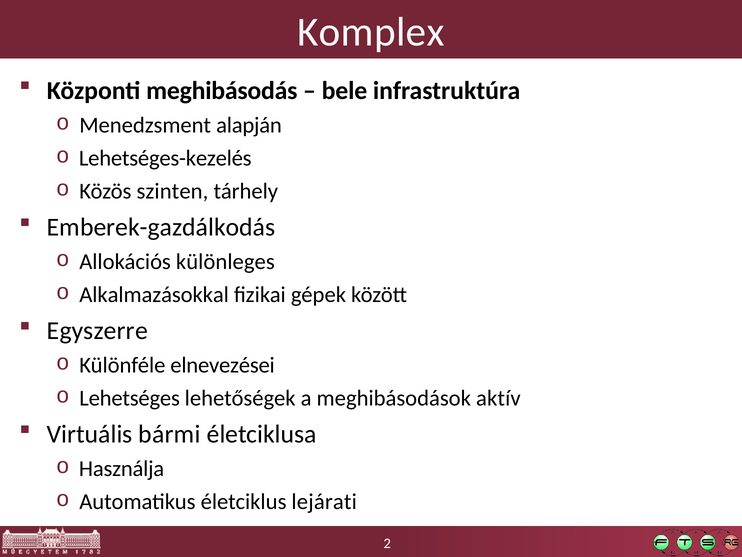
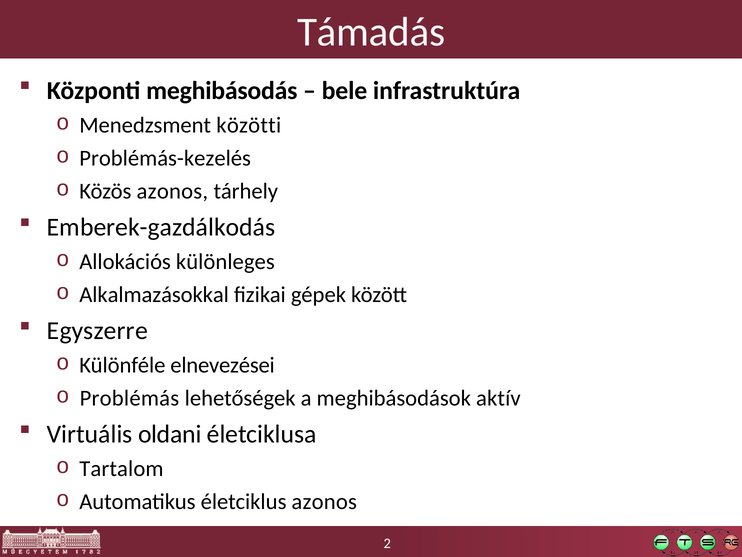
Komplex: Komplex -> Támadás
alapján: alapján -> közötti
Lehetséges-kezelés: Lehetséges-kezelés -> Problémás-kezelés
Közös szinten: szinten -> azonos
Lehetséges: Lehetséges -> Problémás
bármi: bármi -> oldani
Használja: Használja -> Tartalom
életciklus lejárati: lejárati -> azonos
